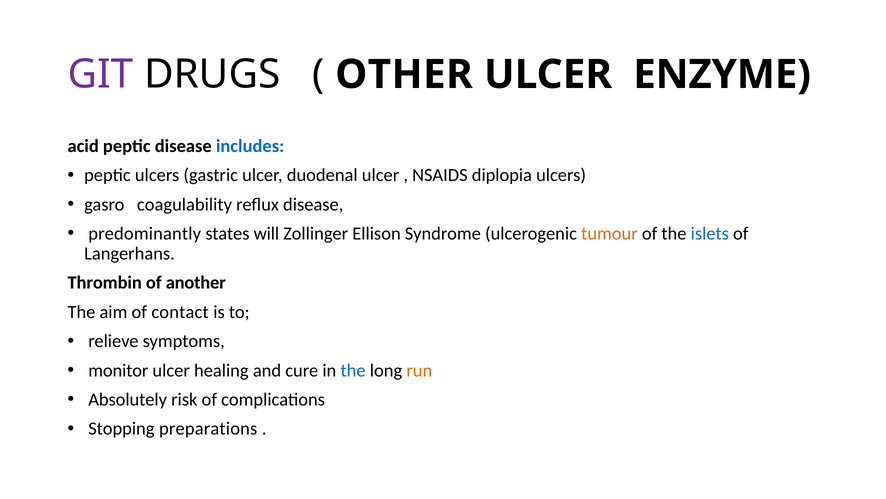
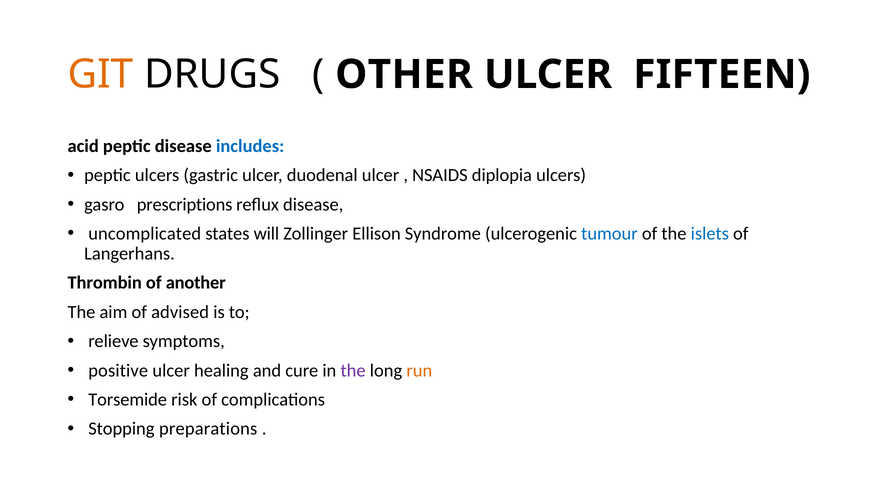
GIT colour: purple -> orange
ENZYME: ENZYME -> FIFTEEN
coagulability: coagulability -> prescriptions
predominantly: predominantly -> uncomplicated
tumour colour: orange -> blue
contact: contact -> advised
monitor: monitor -> positive
the at (353, 370) colour: blue -> purple
Absolutely: Absolutely -> Torsemide
